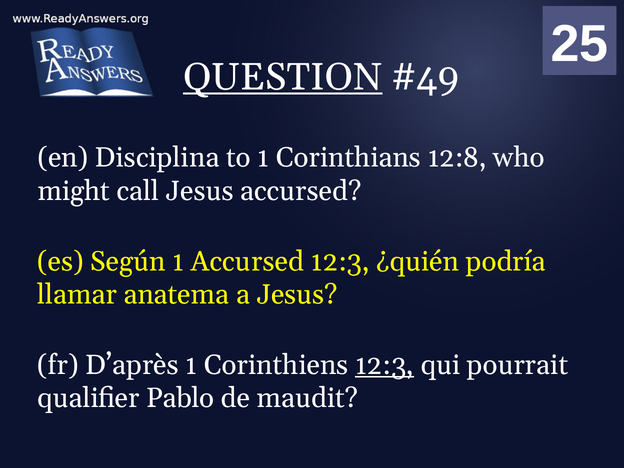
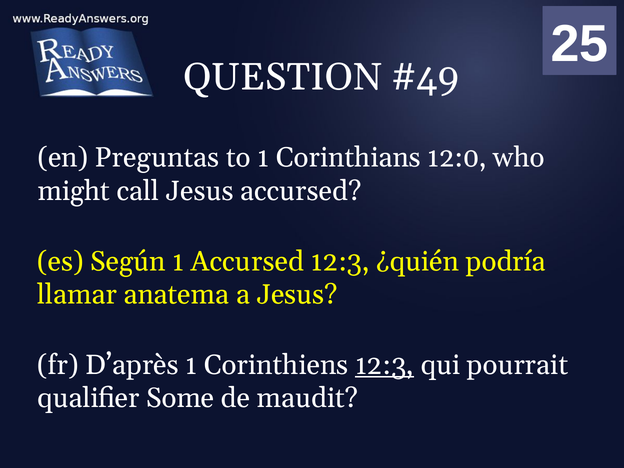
QUESTION underline: present -> none
Disciplina: Disciplina -> Preguntas
12:8: 12:8 -> 12:0
Pablo: Pablo -> Some
